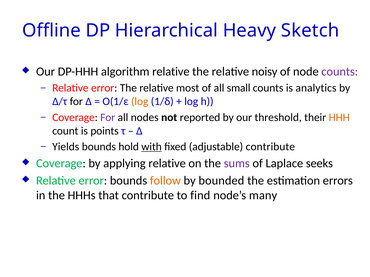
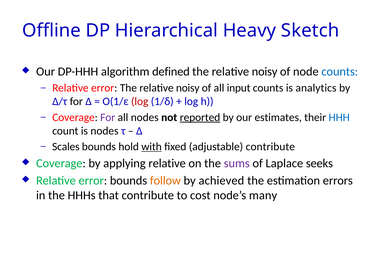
algorithm relative: relative -> defined
counts at (340, 72) colour: purple -> blue
error The relative most: most -> noisy
small: small -> input
log at (140, 102) colour: orange -> red
reported underline: none -> present
threshold: threshold -> estimates
HHH colour: orange -> blue
is points: points -> nodes
Yields: Yields -> Scales
bounded: bounded -> achieved
find: find -> cost
